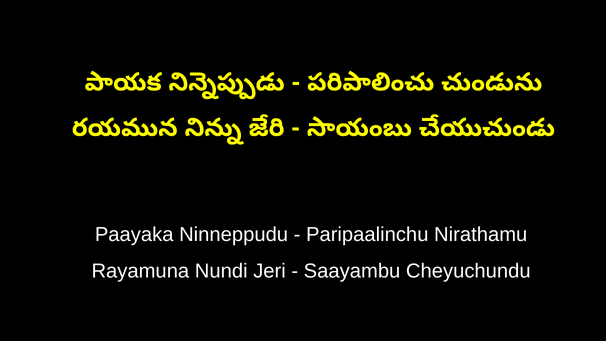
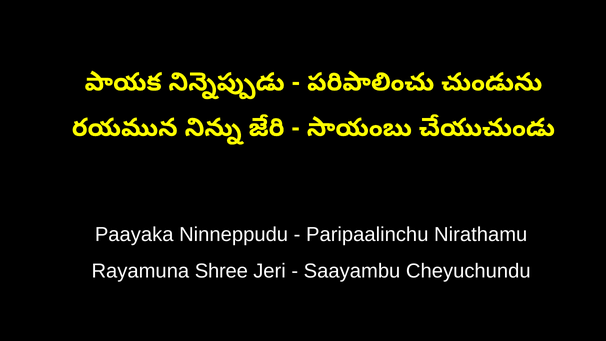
Nundi: Nundi -> Shree
